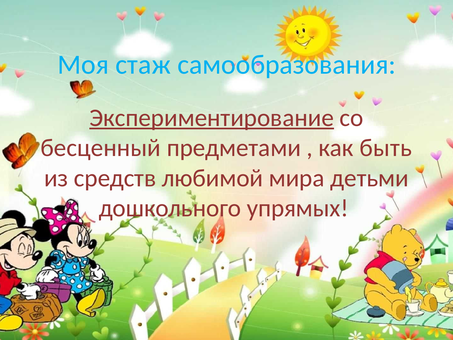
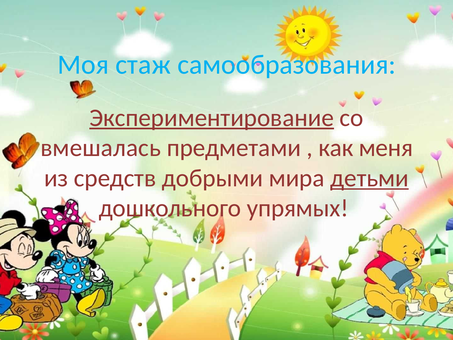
бесценный: бесценный -> вмешалась
быть: быть -> меня
любимой: любимой -> добрыми
детьми underline: none -> present
